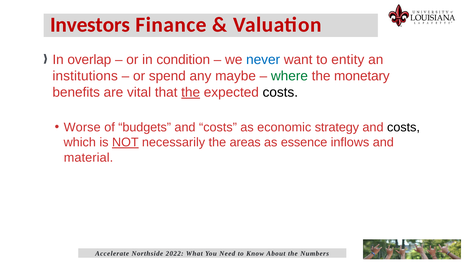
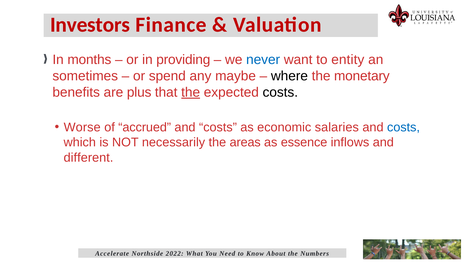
overlap: overlap -> months
condition: condition -> providing
institutions: institutions -> sometimes
where colour: green -> black
vital: vital -> plus
budgets: budgets -> accrued
strategy: strategy -> salaries
costs at (403, 127) colour: black -> blue
NOT underline: present -> none
material: material -> different
